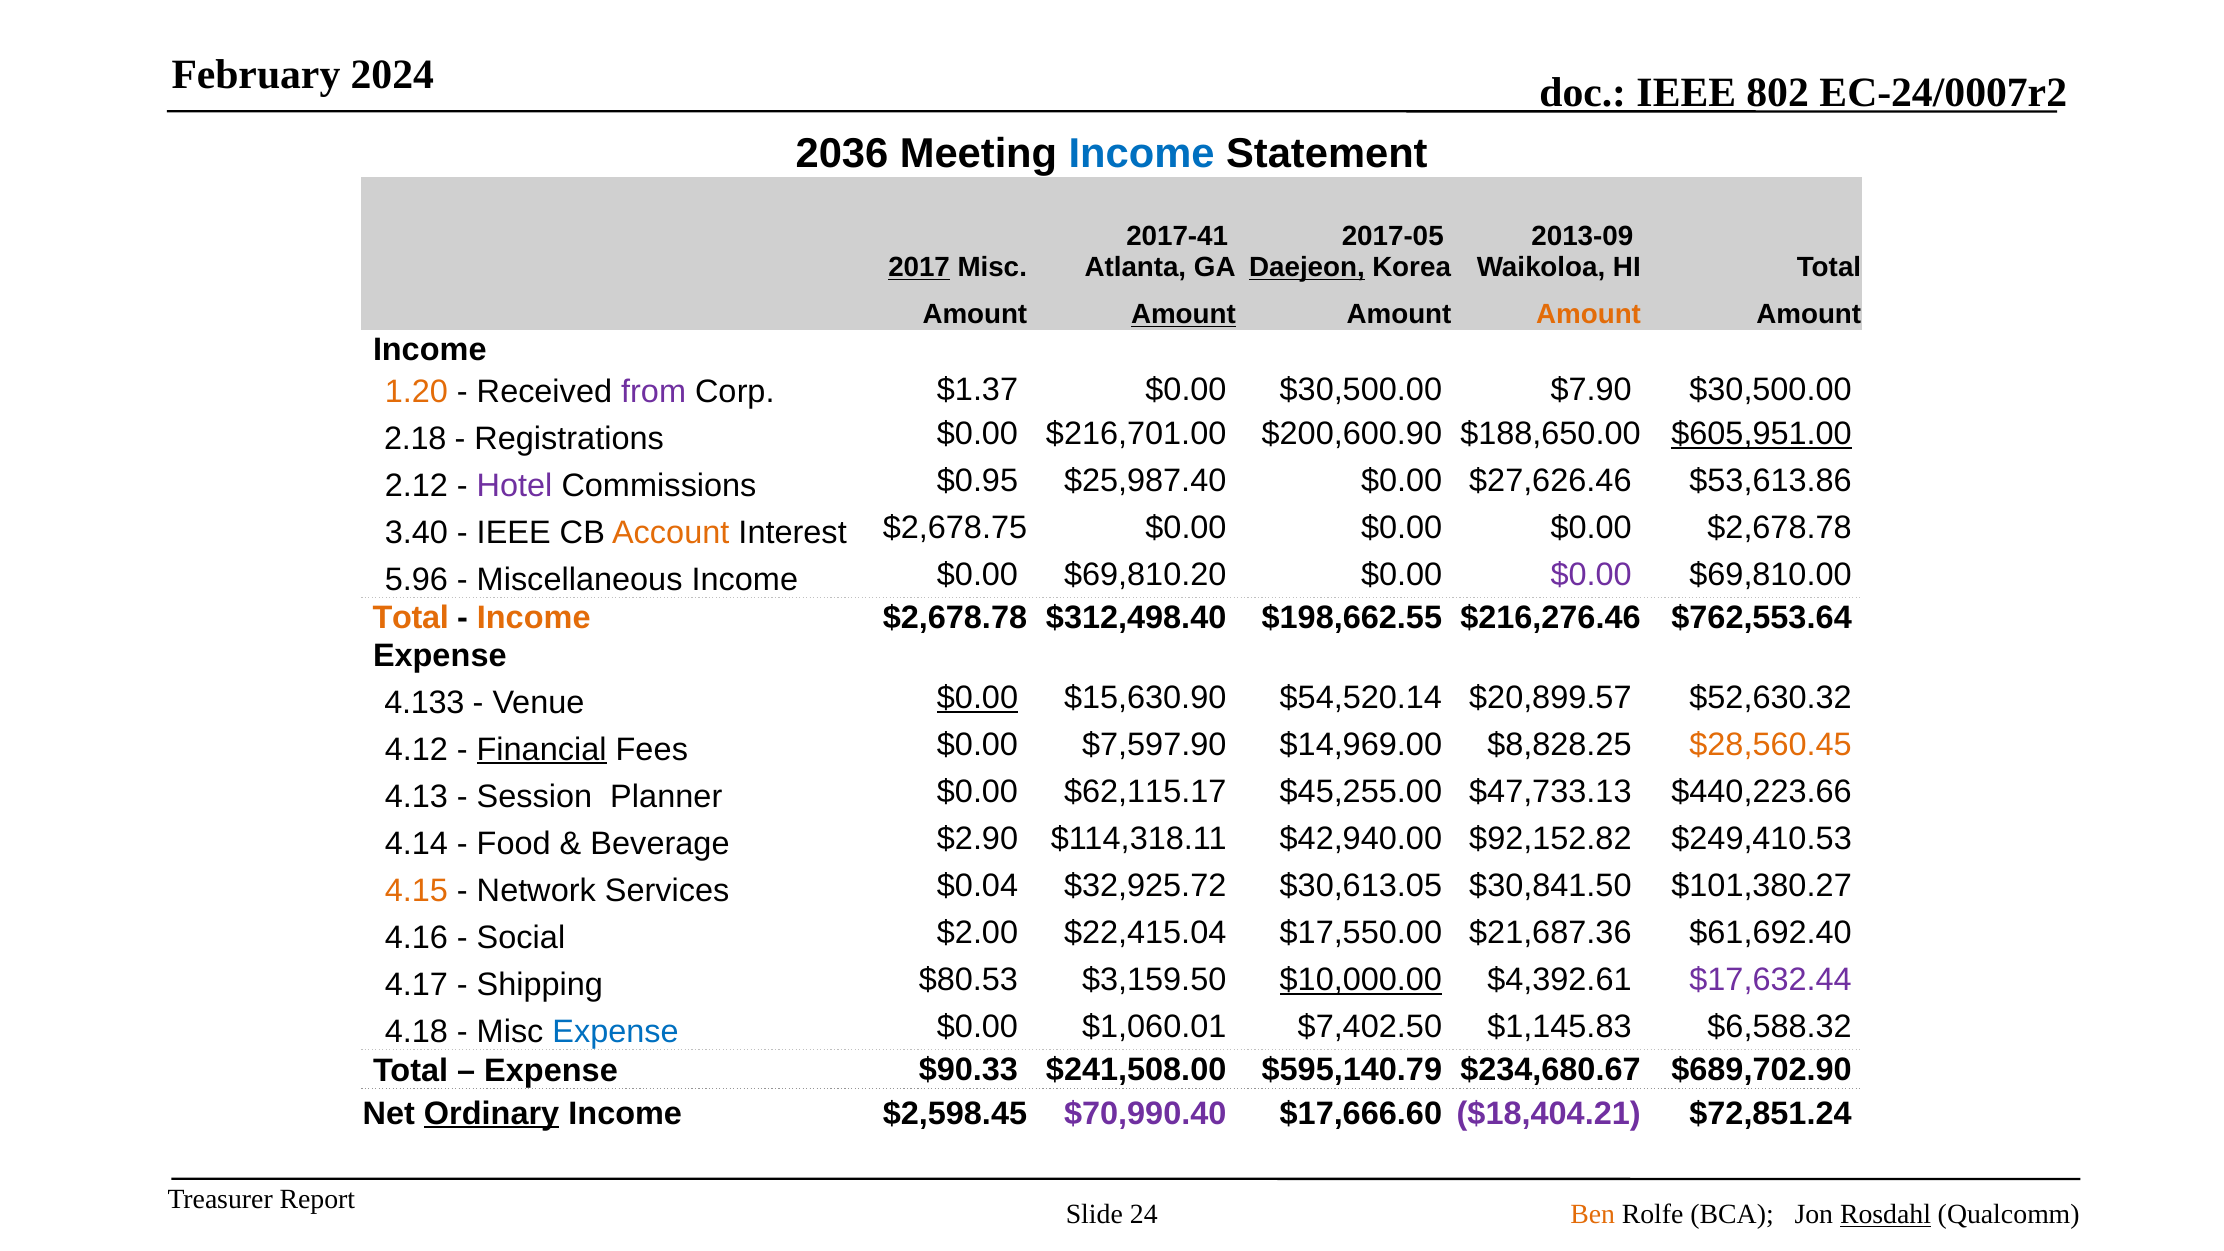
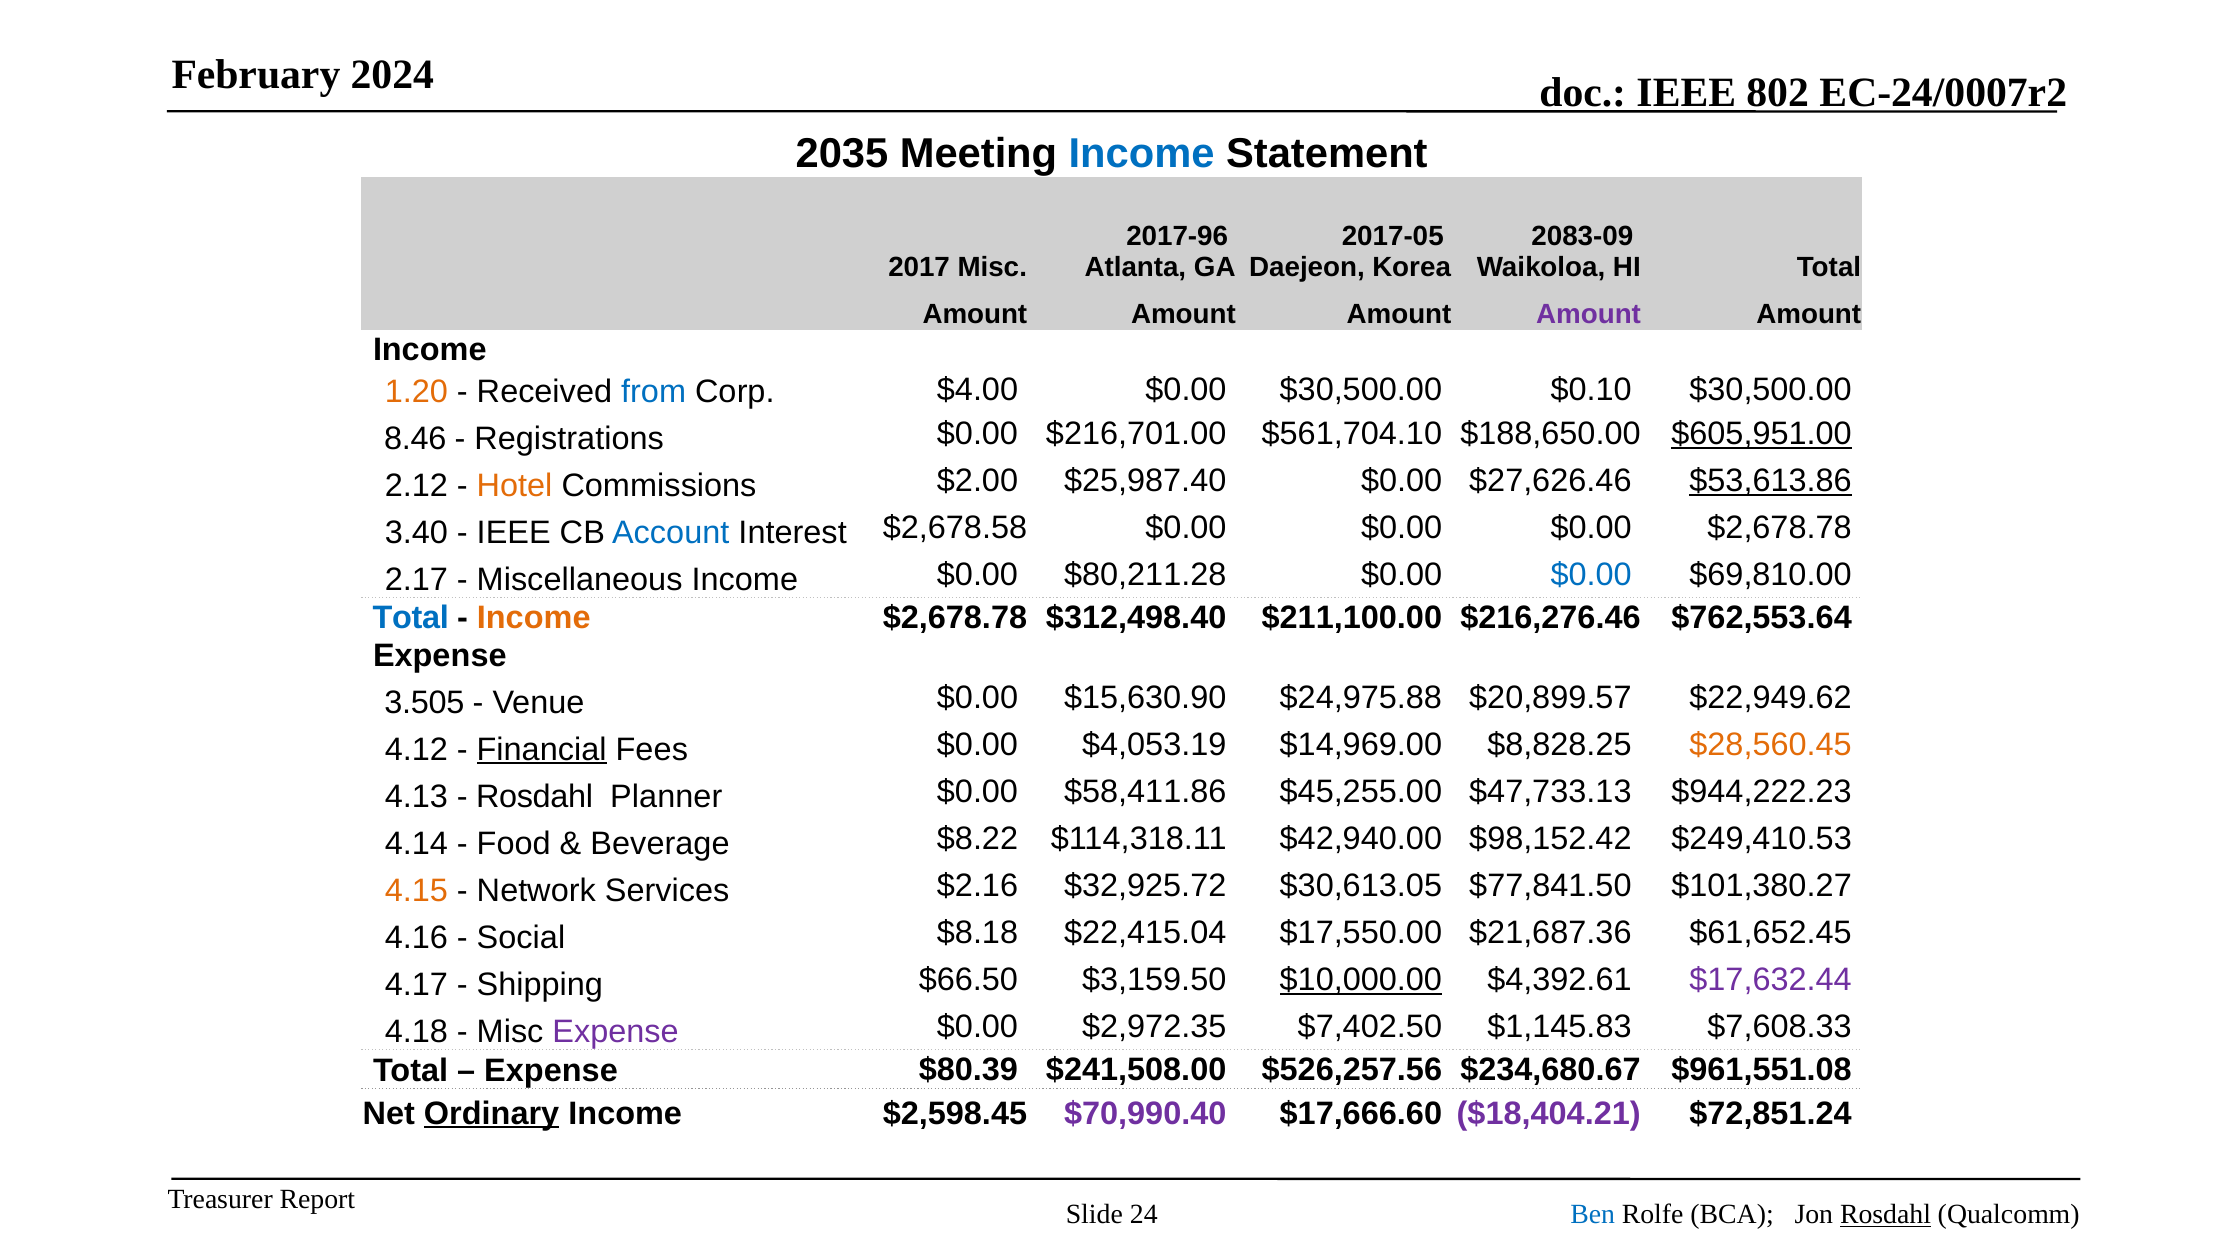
2036: 2036 -> 2035
2017-41: 2017-41 -> 2017-96
2013-09: 2013-09 -> 2083-09
2017 underline: present -> none
Daejeon underline: present -> none
Amount at (1183, 315) underline: present -> none
Amount at (1589, 315) colour: orange -> purple
from colour: purple -> blue
$1.37: $1.37 -> $4.00
$7.90: $7.90 -> $0.10
2.18: 2.18 -> 8.46
$200,600.90: $200,600.90 -> $561,704.10
Hotel colour: purple -> orange
$0.95: $0.95 -> $2.00
$53,613.86 underline: none -> present
Account colour: orange -> blue
$2,678.75: $2,678.75 -> $2,678.58
5.96: 5.96 -> 2.17
$69,810.20: $69,810.20 -> $80,211.28
$0.00 at (1591, 575) colour: purple -> blue
Total at (411, 618) colour: orange -> blue
$198,662.55: $198,662.55 -> $211,100.00
4.133: 4.133 -> 3.505
$0.00 at (977, 698) underline: present -> none
$54,520.14: $54,520.14 -> $24,975.88
$52,630.32: $52,630.32 -> $22,949.62
$7,597.90: $7,597.90 -> $4,053.19
Session at (534, 796): Session -> Rosdahl
$62,115.17: $62,115.17 -> $58,411.86
$440,223.66: $440,223.66 -> $944,222.23
$2.90: $2.90 -> $8.22
$92,152.82: $92,152.82 -> $98,152.42
$0.04: $0.04 -> $2.16
$30,841.50: $30,841.50 -> $77,841.50
$2.00: $2.00 -> $8.18
$61,692.40: $61,692.40 -> $61,652.45
$80.53: $80.53 -> $66.50
Expense at (616, 1031) colour: blue -> purple
$1,060.01: $1,060.01 -> $2,972.35
$6,588.32: $6,588.32 -> $7,608.33
$90.33: $90.33 -> $80.39
$595,140.79: $595,140.79 -> $526,257.56
$689,702.90: $689,702.90 -> $961,551.08
Ben colour: orange -> blue
